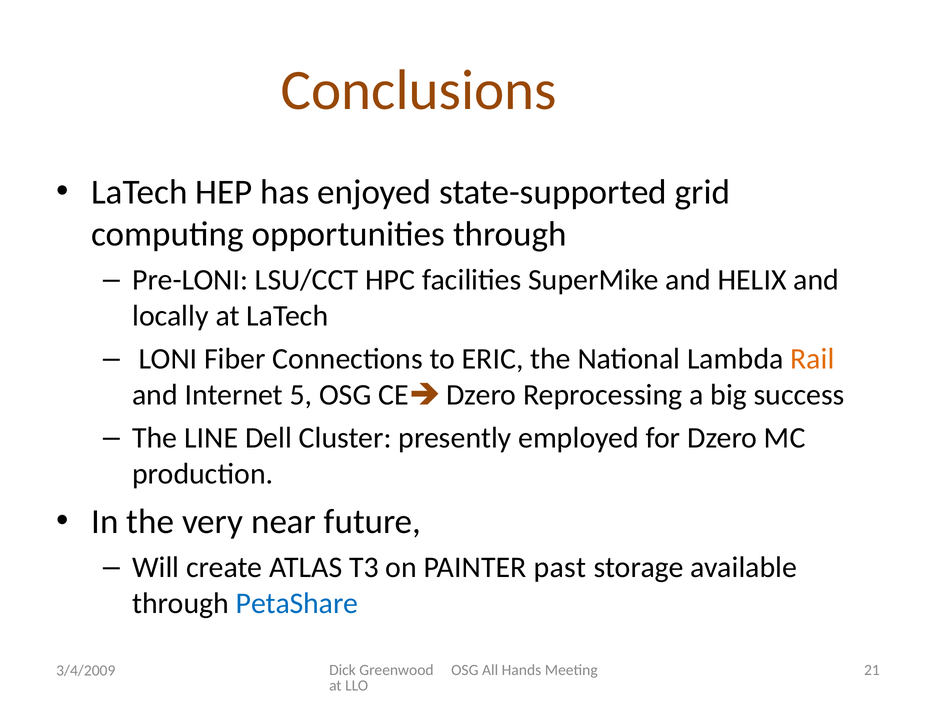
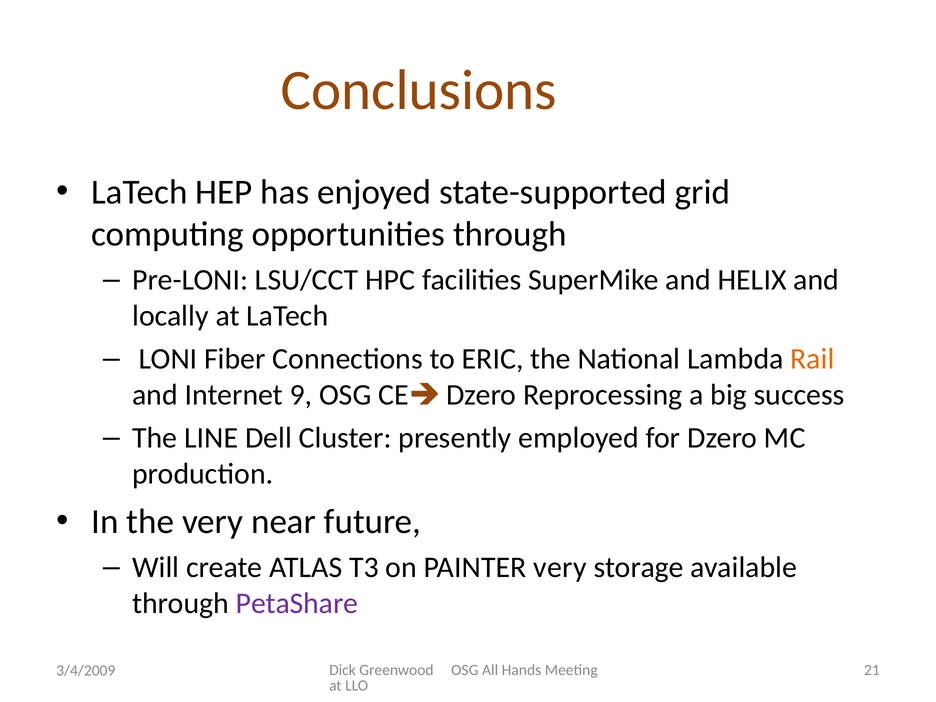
5: 5 -> 9
PAINTER past: past -> very
PetaShare colour: blue -> purple
